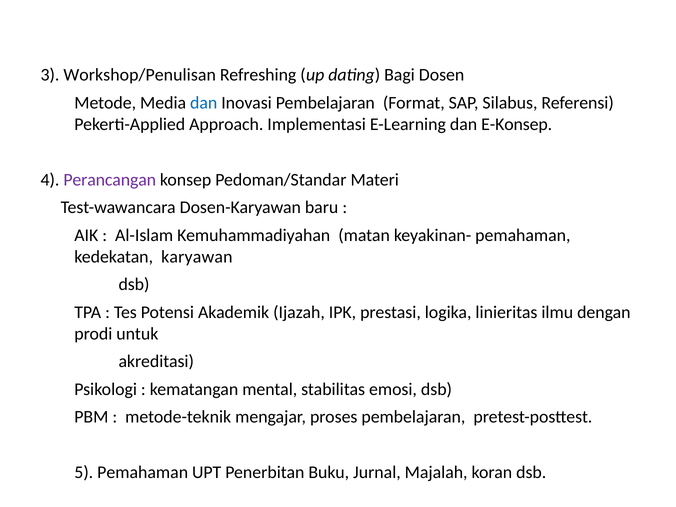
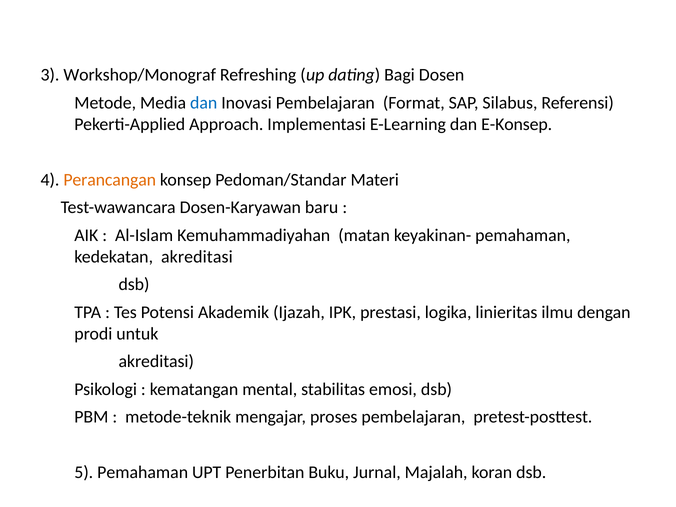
Workshop/Penulisan: Workshop/Penulisan -> Workshop/Monograf
Perancangan colour: purple -> orange
kedekatan karyawan: karyawan -> akreditasi
